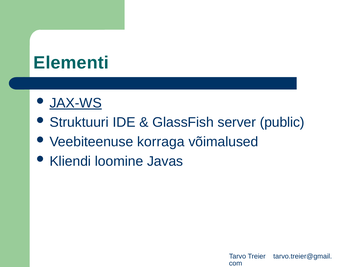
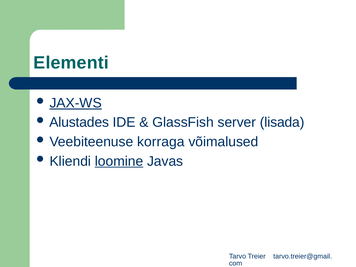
Struktuuri: Struktuuri -> Alustades
public: public -> lisada
loomine underline: none -> present
